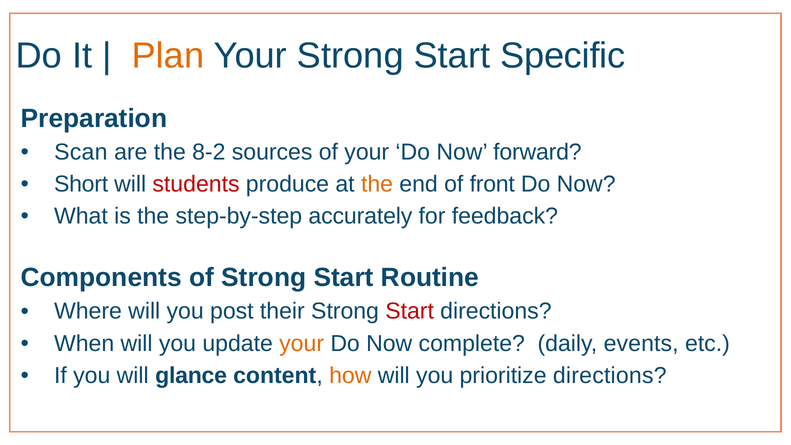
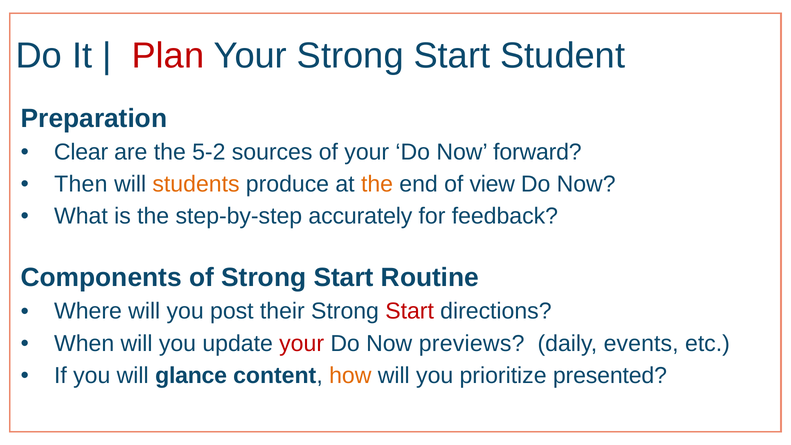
Plan colour: orange -> red
Specific: Specific -> Student
Scan: Scan -> Clear
8-2: 8-2 -> 5-2
Short: Short -> Then
students colour: red -> orange
front: front -> view
your at (302, 343) colour: orange -> red
complete: complete -> previews
prioritize directions: directions -> presented
